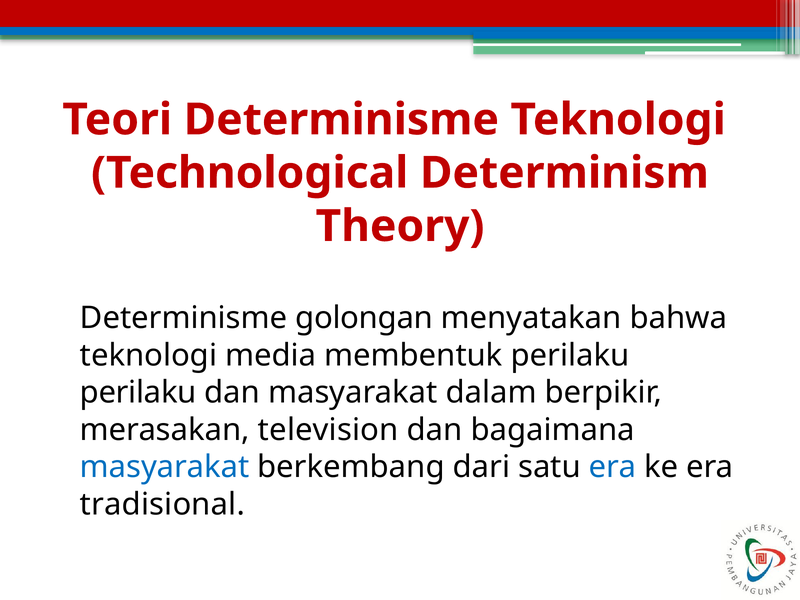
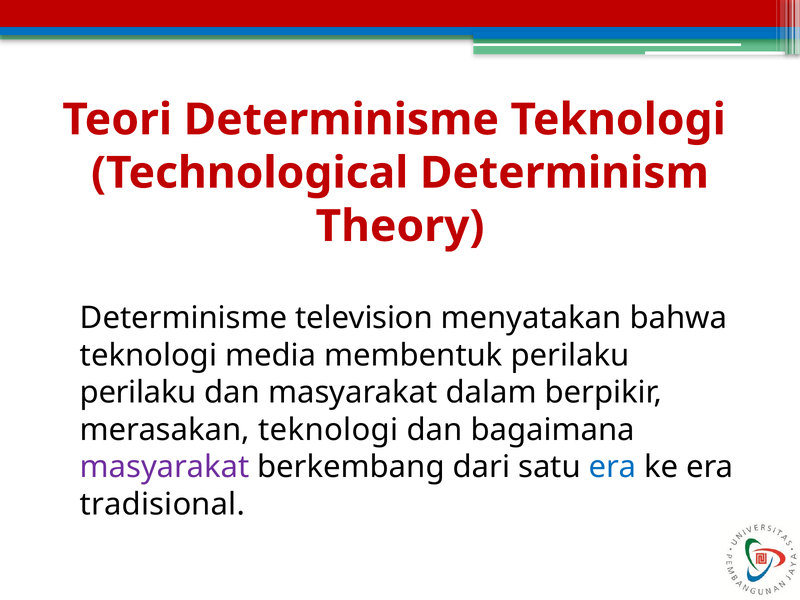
golongan: golongan -> television
merasakan television: television -> teknologi
masyarakat at (165, 467) colour: blue -> purple
